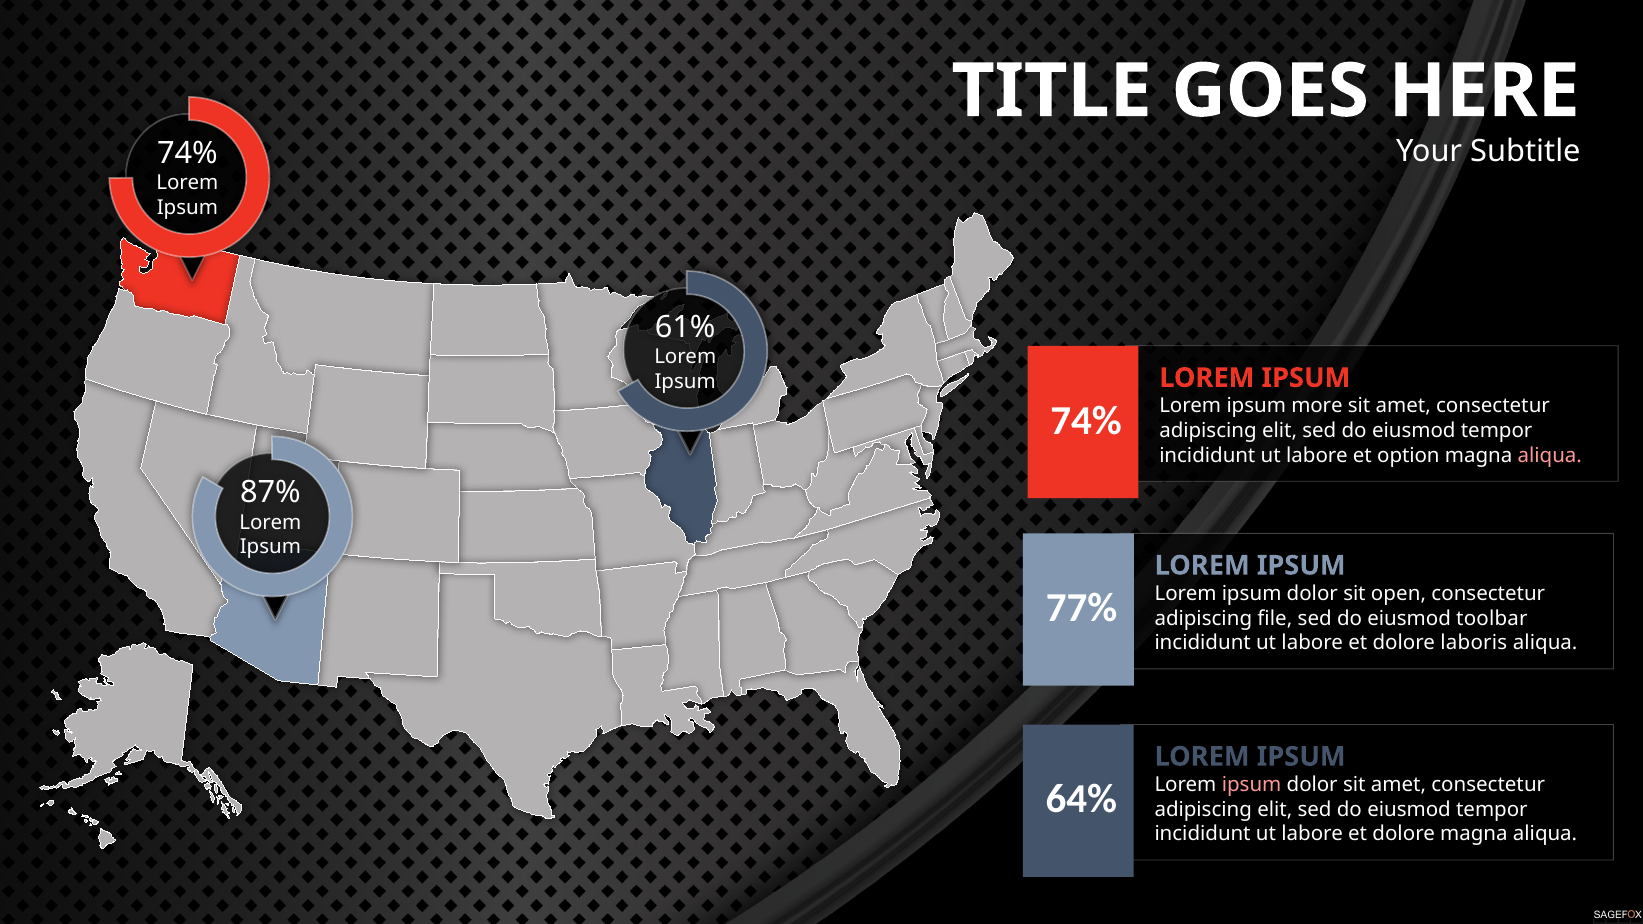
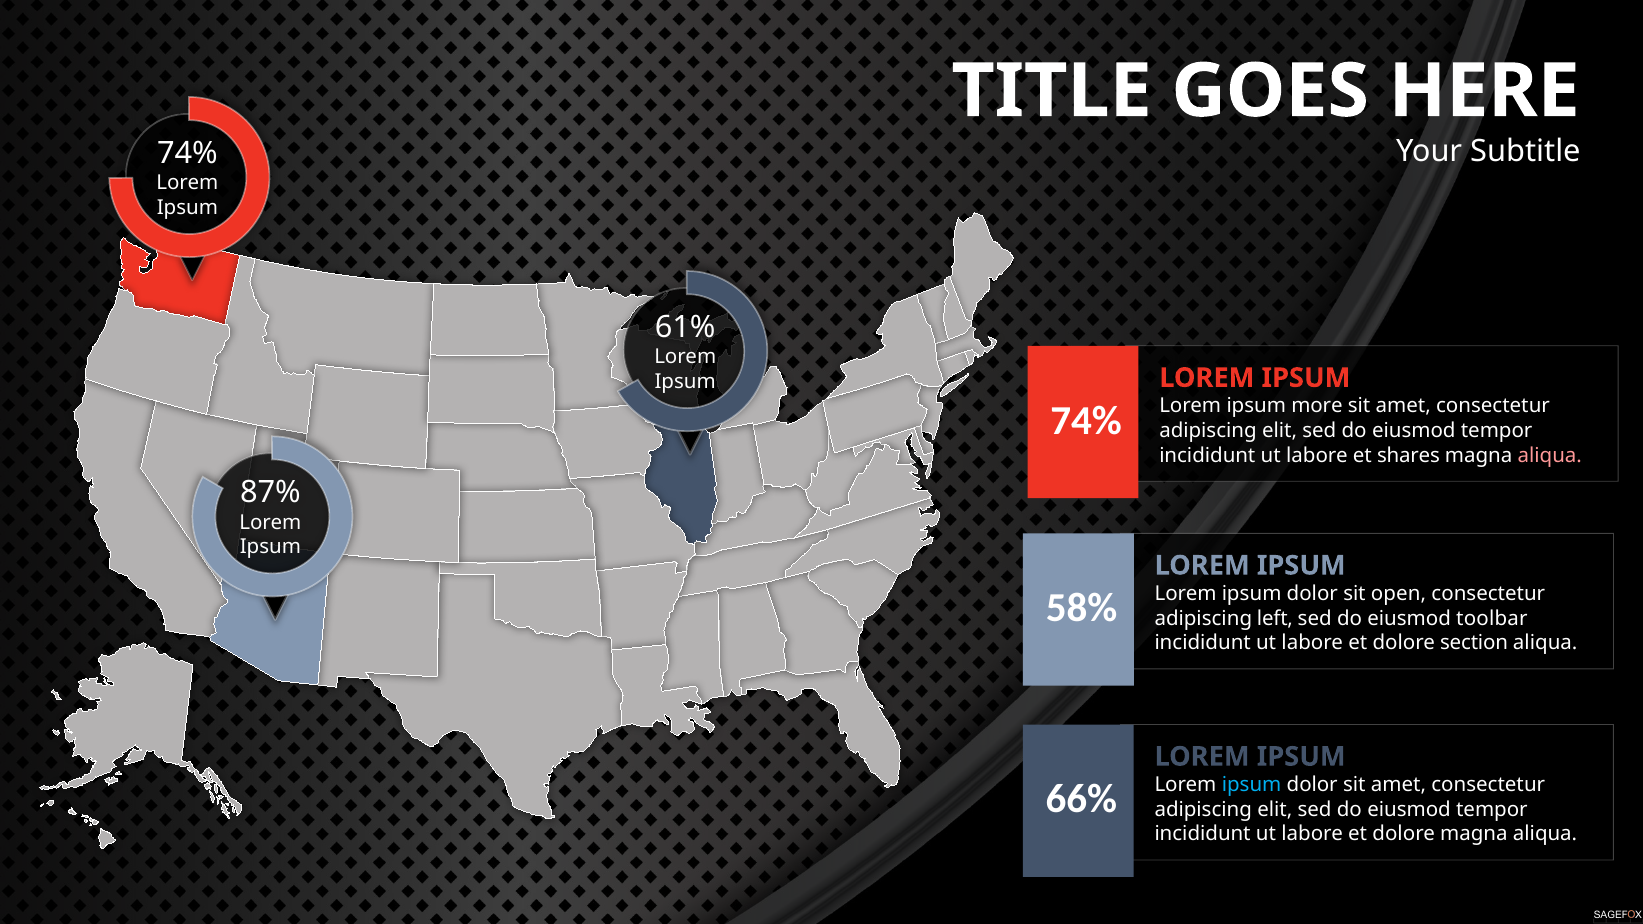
option: option -> shares
77%: 77% -> 58%
file: file -> left
laboris: laboris -> section
ipsum at (1252, 785) colour: pink -> light blue
64%: 64% -> 66%
